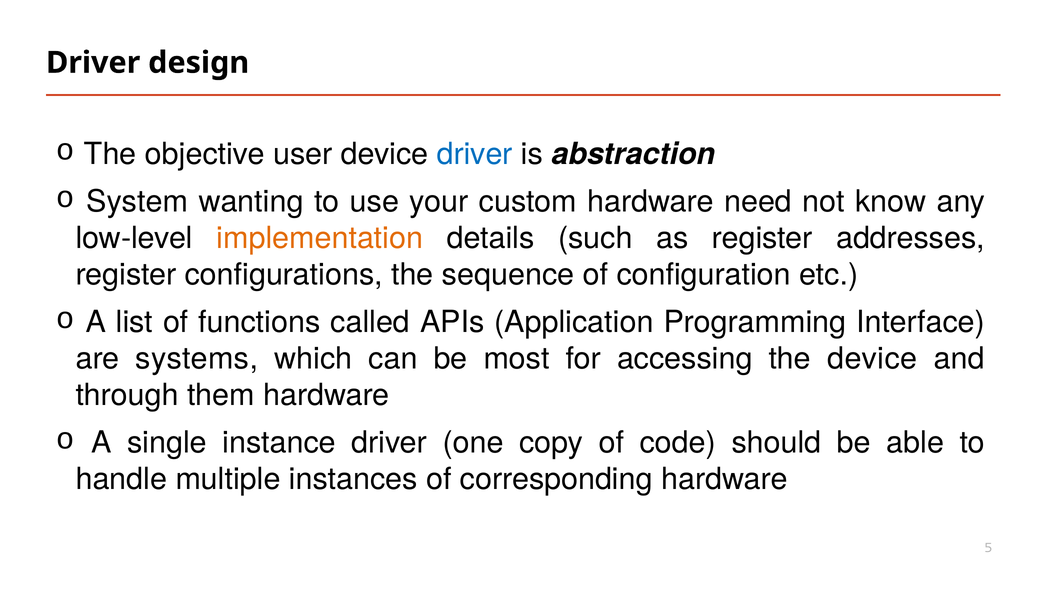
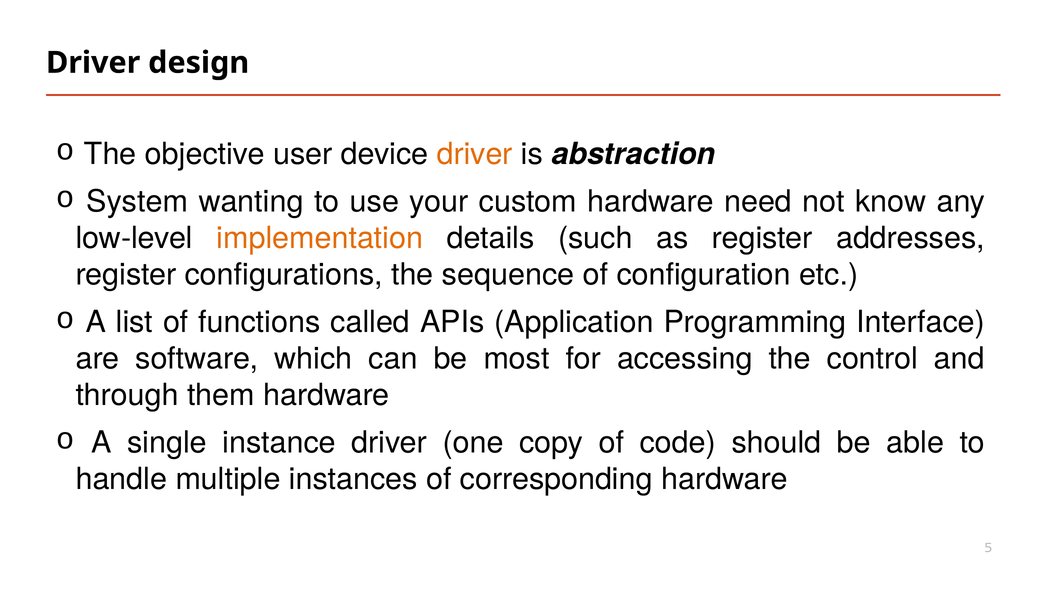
driver at (475, 154) colour: blue -> orange
systems: systems -> software
the device: device -> control
